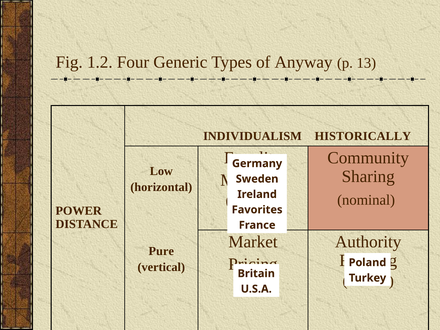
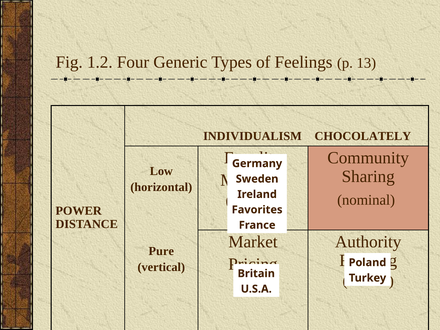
Anyway: Anyway -> Feelings
HISTORICALLY: HISTORICALLY -> CHOCOLATELY
